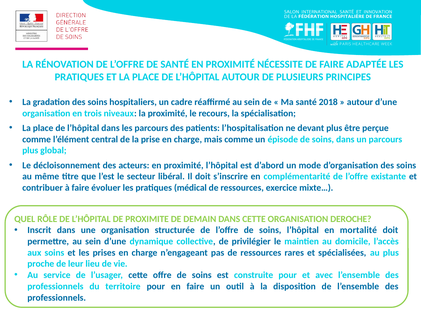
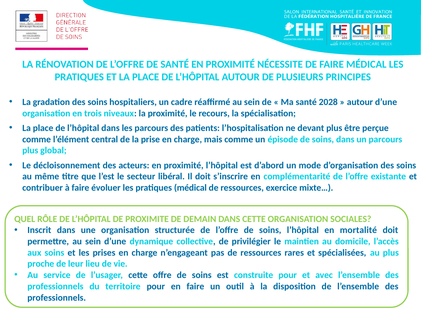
FAIRE ADAPTÉE: ADAPTÉE -> MÉDICAL
2018: 2018 -> 2028
DEROCHE: DEROCHE -> SOCIALES
